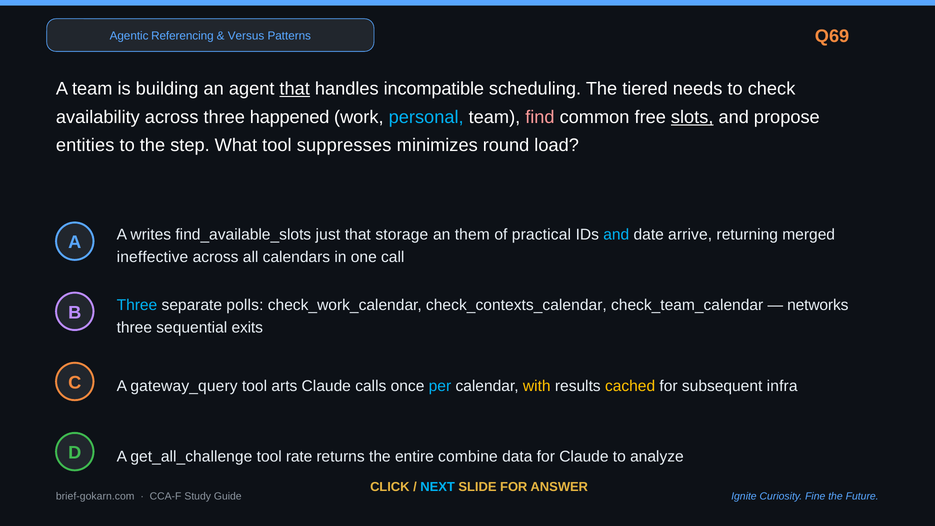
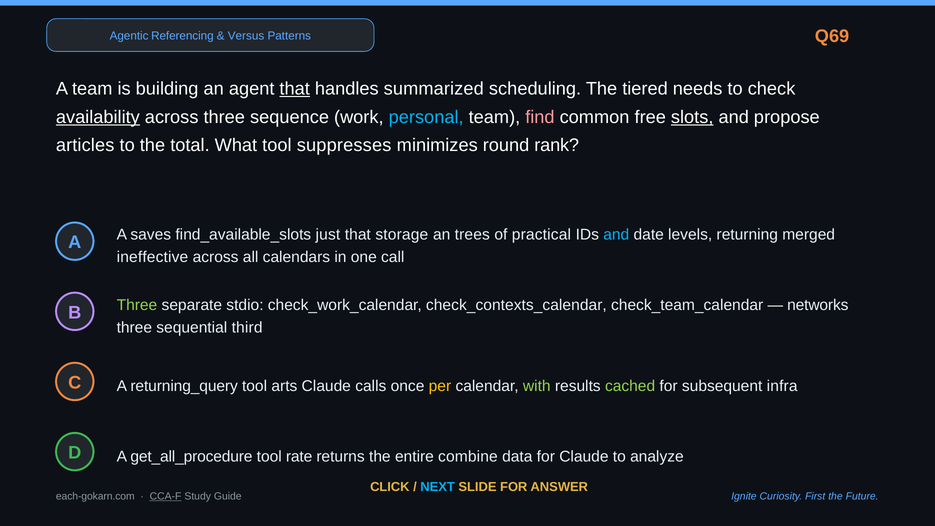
incompatible: incompatible -> summarized
availability underline: none -> present
happened: happened -> sequence
entities: entities -> articles
step: step -> total
load: load -> rank
writes: writes -> saves
them: them -> trees
arrive: arrive -> levels
Three at (137, 305) colour: light blue -> light green
polls: polls -> stdio
exits: exits -> third
gateway_query: gateway_query -> returning_query
per colour: light blue -> yellow
with colour: yellow -> light green
cached colour: yellow -> light green
get_all_challenge: get_all_challenge -> get_all_procedure
brief-gokarn.com: brief-gokarn.com -> each-gokarn.com
CCA-F underline: none -> present
Fine: Fine -> First
